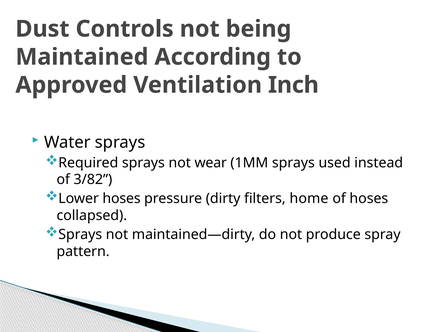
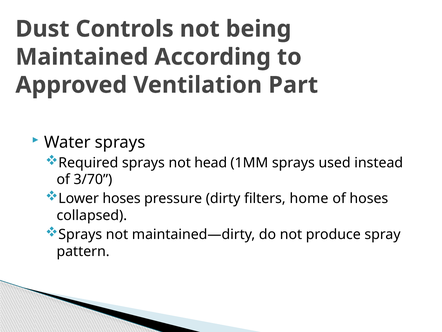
Inch: Inch -> Part
wear: wear -> head
3/82: 3/82 -> 3/70
